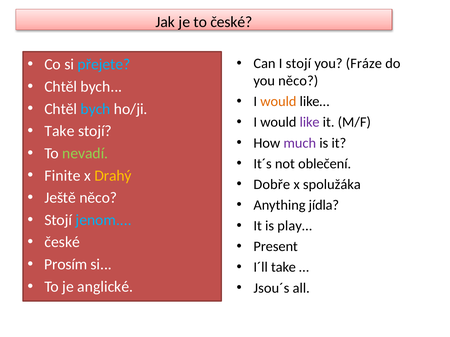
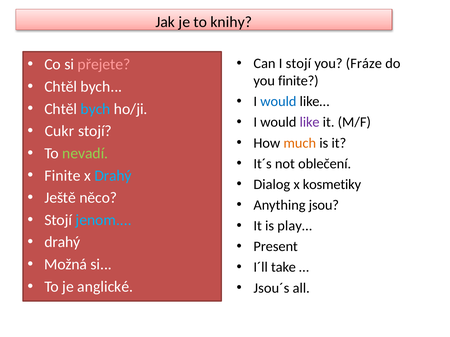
to české: české -> knihy
přejete colour: light blue -> pink
you něco: něco -> finite
would at (278, 102) colour: orange -> blue
Take at (59, 131): Take -> Cukr
much colour: purple -> orange
Drahý at (113, 176) colour: yellow -> light blue
Dobře: Dobře -> Dialog
spolužáka: spolužáka -> kosmetiky
jídla: jídla -> jsou
české at (62, 243): české -> drahý
Prosím: Prosím -> Možná
